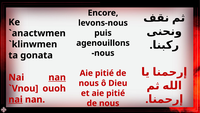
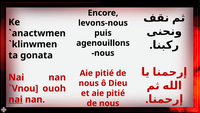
nan at (57, 77) underline: present -> none
